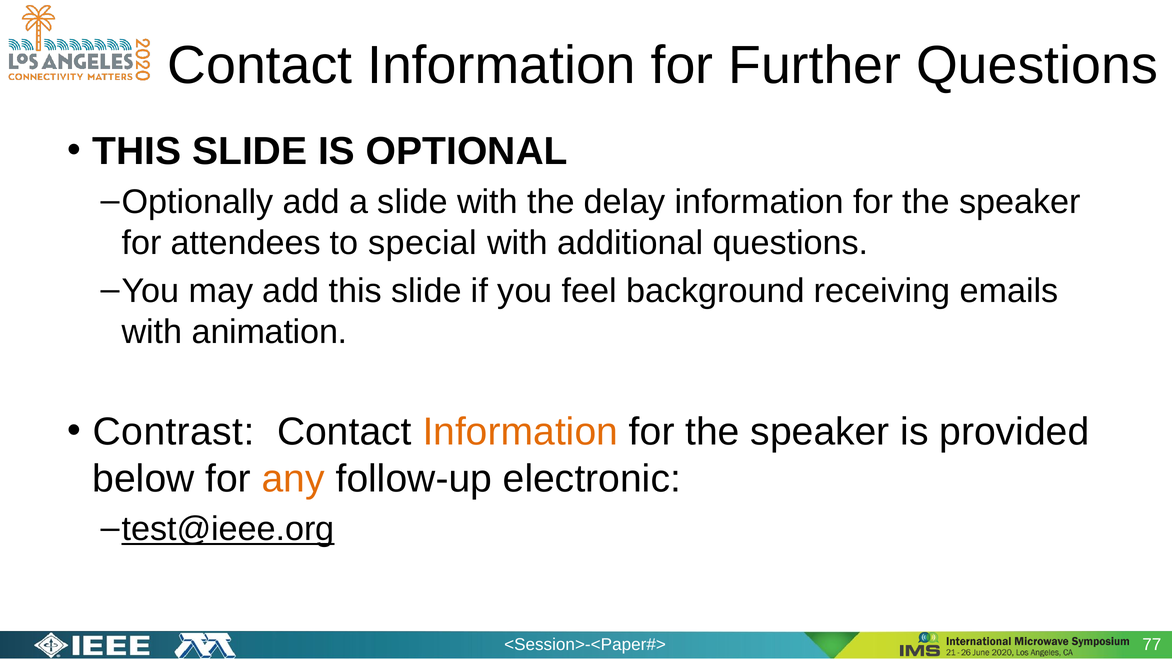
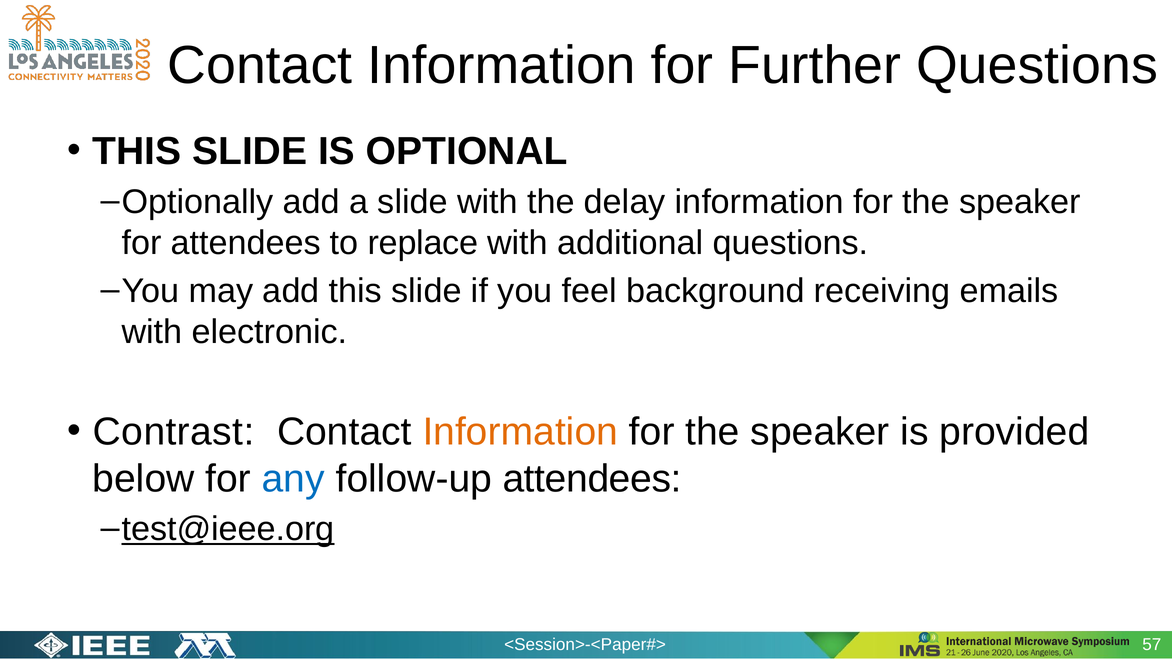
special: special -> replace
animation: animation -> electronic
any colour: orange -> blue
follow-up electronic: electronic -> attendees
77: 77 -> 57
